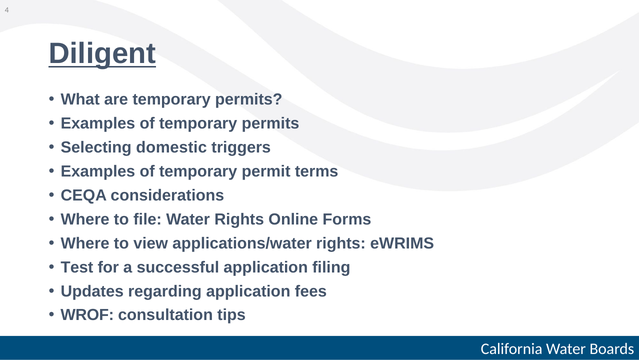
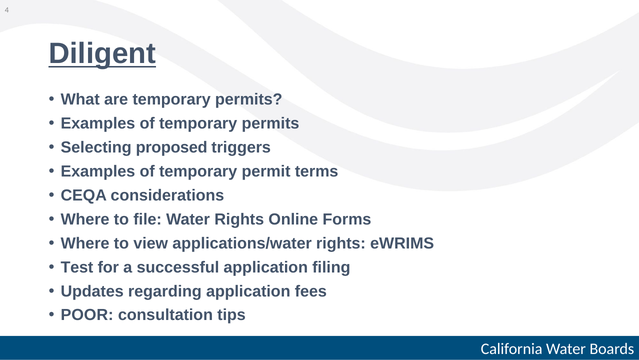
domestic: domestic -> proposed
WROF: WROF -> POOR
